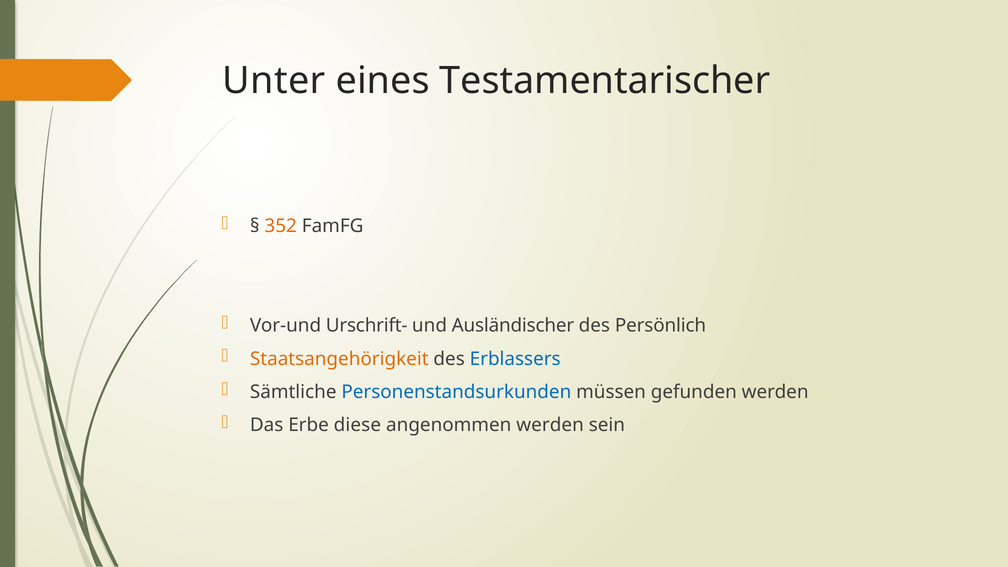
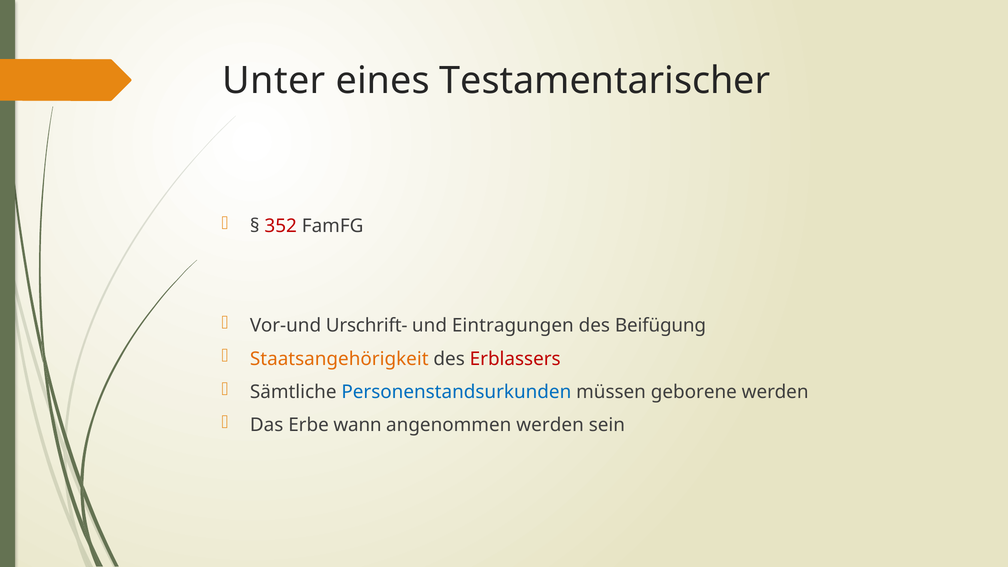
352 colour: orange -> red
Ausländischer: Ausländischer -> Eintragungen
Persönlich: Persönlich -> Beifügung
Erblassers colour: blue -> red
gefunden: gefunden -> geborene
diese: diese -> wann
